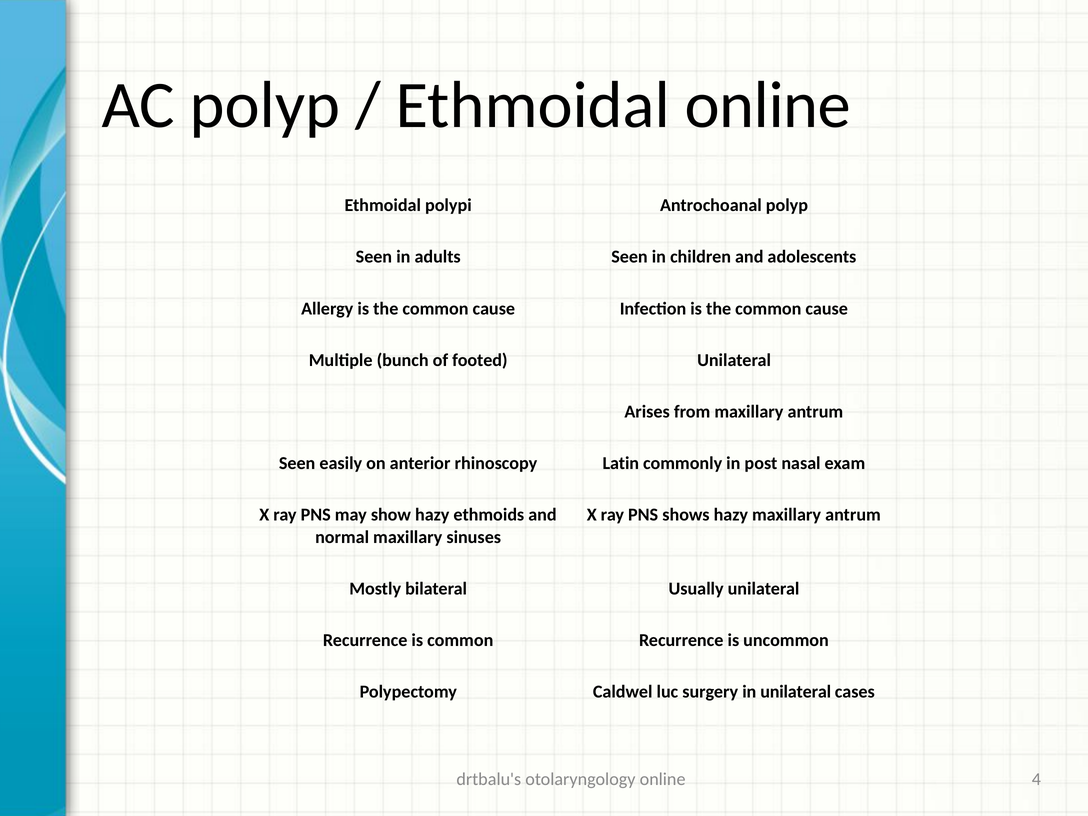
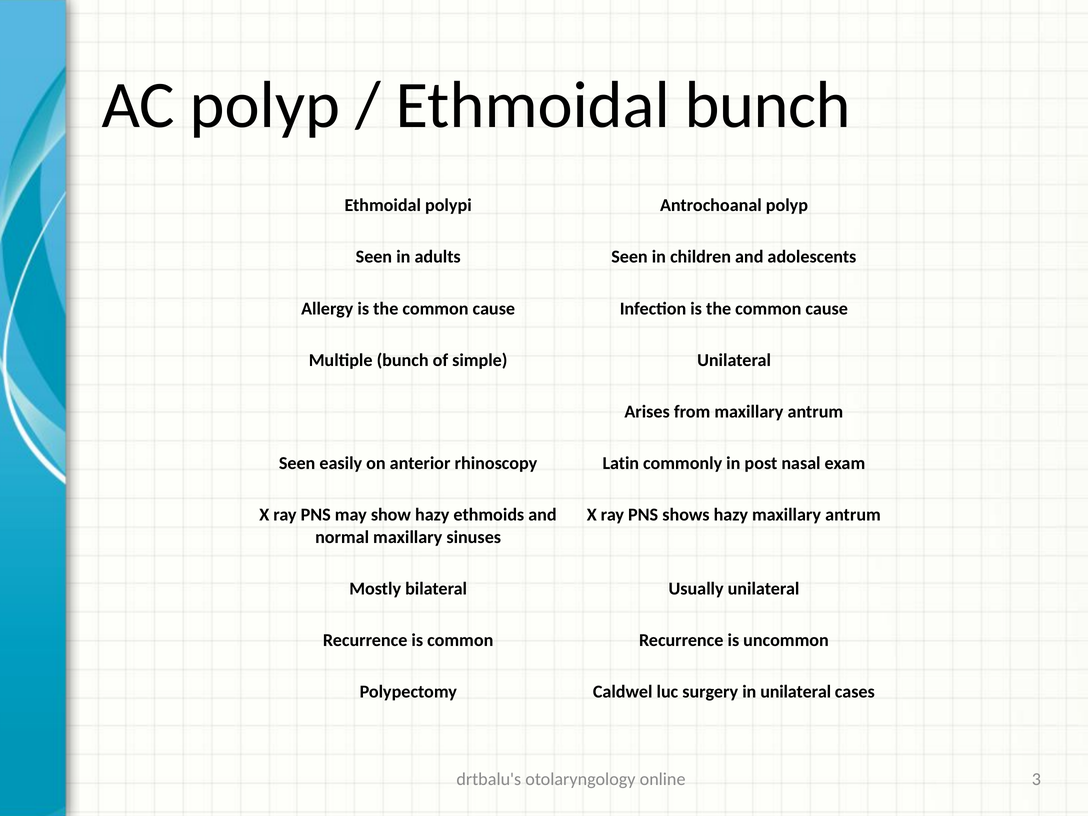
Ethmoidal online: online -> bunch
footed: footed -> simple
4: 4 -> 3
